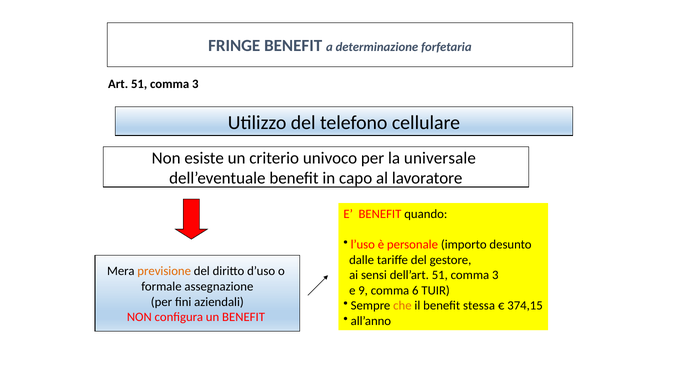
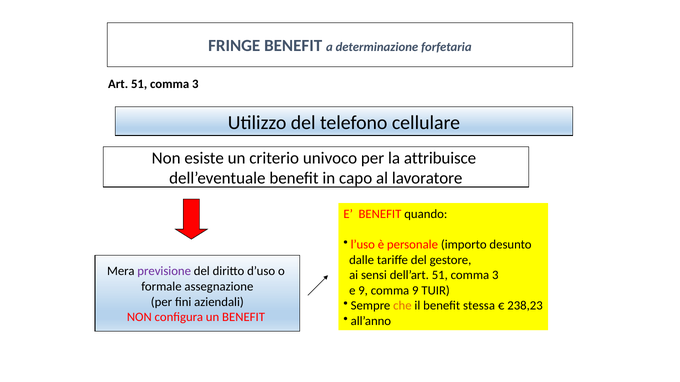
universale: universale -> attribuisce
previsione colour: orange -> purple
comma 6: 6 -> 9
374,15: 374,15 -> 238,23
